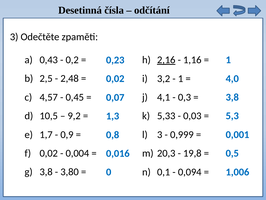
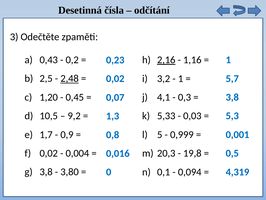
2,48 underline: none -> present
4,0: 4,0 -> 5,7
4,57: 4,57 -> 1,20
3 at (160, 134): 3 -> 5
1,006: 1,006 -> 4,319
